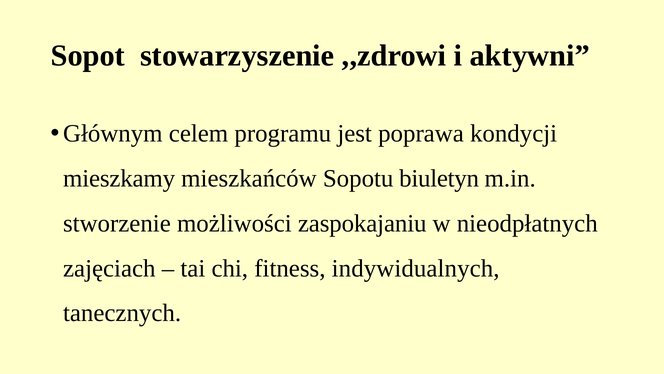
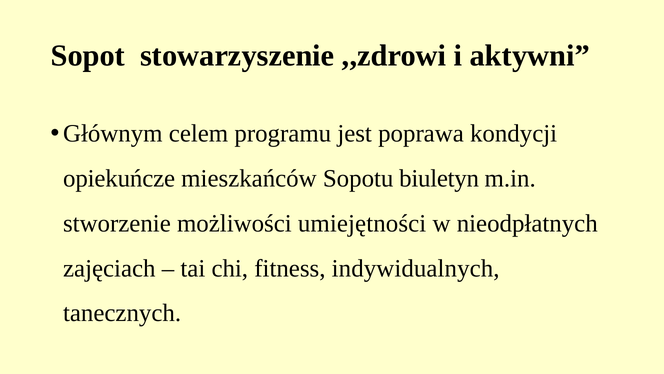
mieszkamy: mieszkamy -> opiekuńcze
zaspokajaniu: zaspokajaniu -> umiejętności
